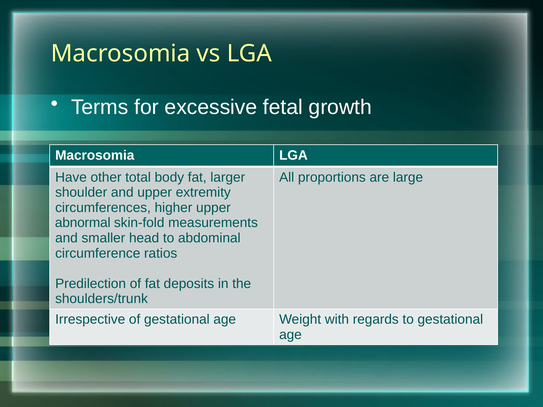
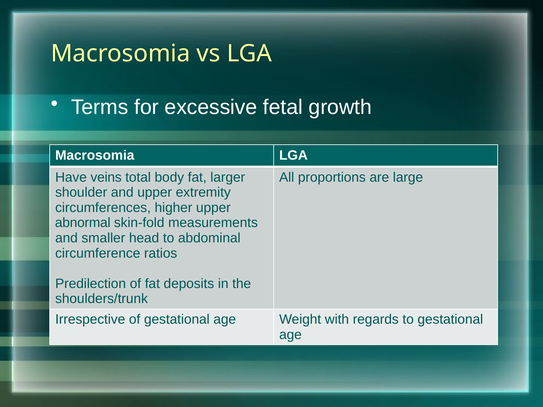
other: other -> veins
